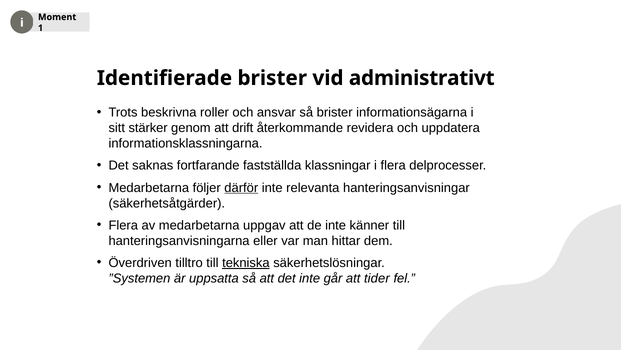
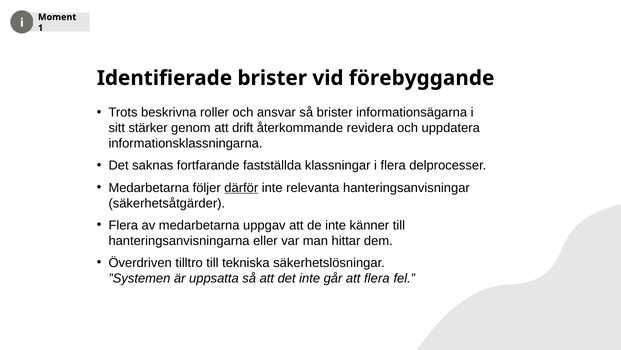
administrativt: administrativt -> förebyggande
tekniska underline: present -> none
att tider: tider -> flera
